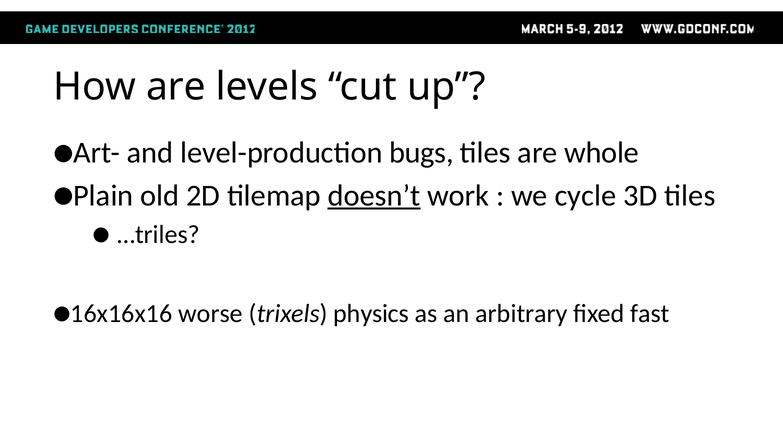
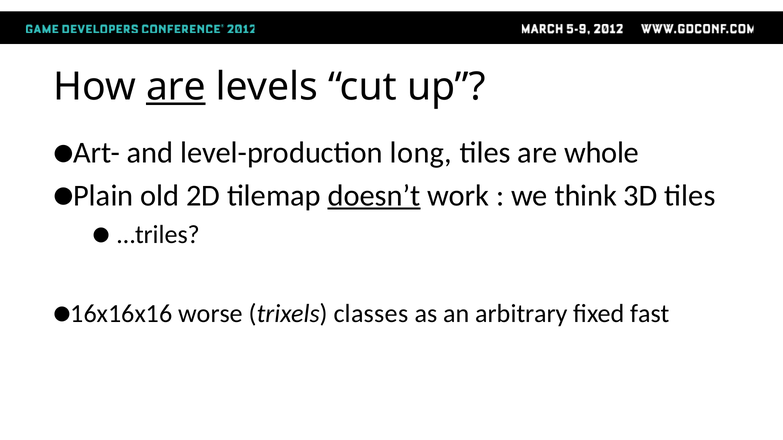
are at (176, 87) underline: none -> present
bugs: bugs -> long
cycle: cycle -> think
physics: physics -> classes
